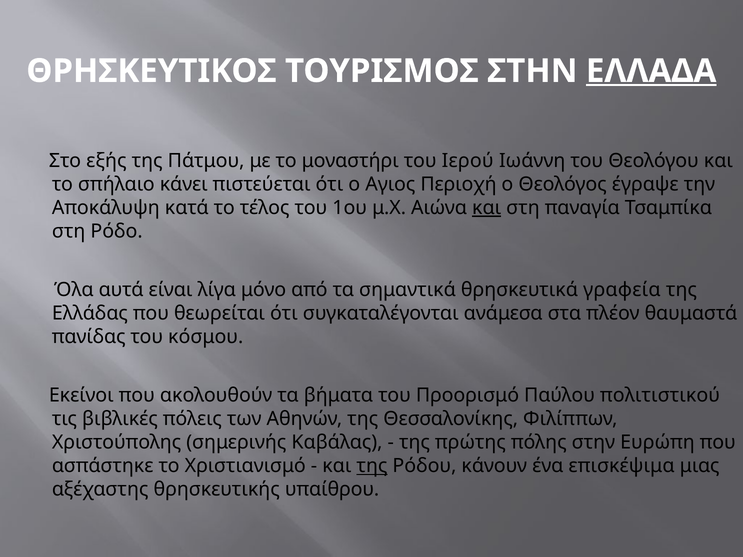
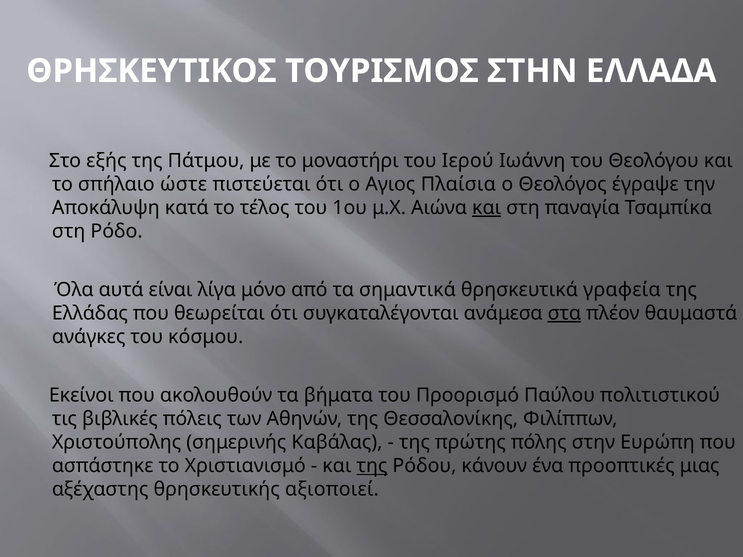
ΕΛΛΑΔΑ underline: present -> none
κάνει: κάνει -> ώστε
Περιοχή: Περιοχή -> Πλαίσια
στα underline: none -> present
πανίδας: πανίδας -> ανάγκες
επισκέψιμα: επισκέψιμα -> προοπτικές
υπαίθρου: υπαίθρου -> αξιοποιεί
